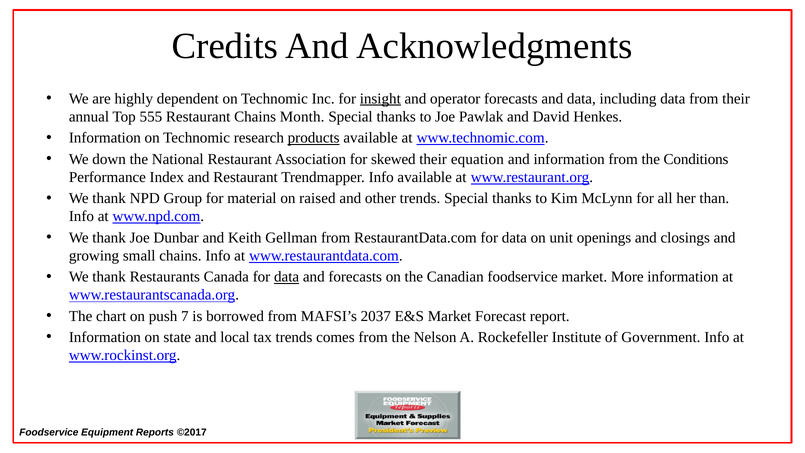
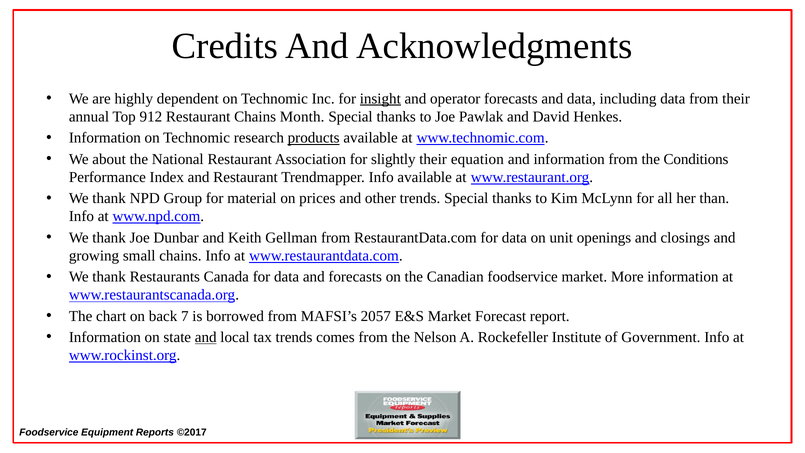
555: 555 -> 912
down: down -> about
skewed: skewed -> slightly
raised: raised -> prices
data at (287, 277) underline: present -> none
push: push -> back
2037: 2037 -> 2057
and at (206, 337) underline: none -> present
